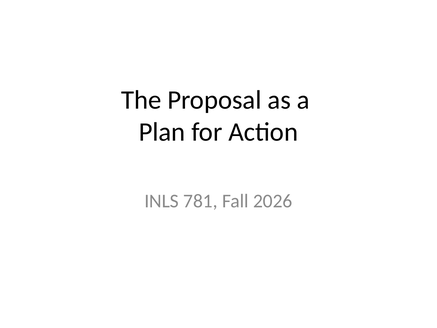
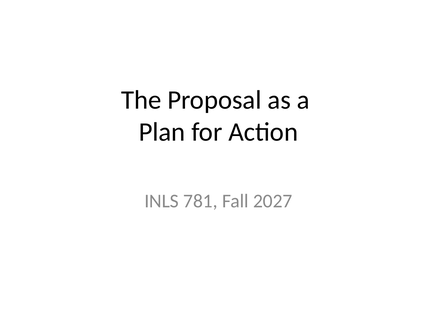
2026: 2026 -> 2027
